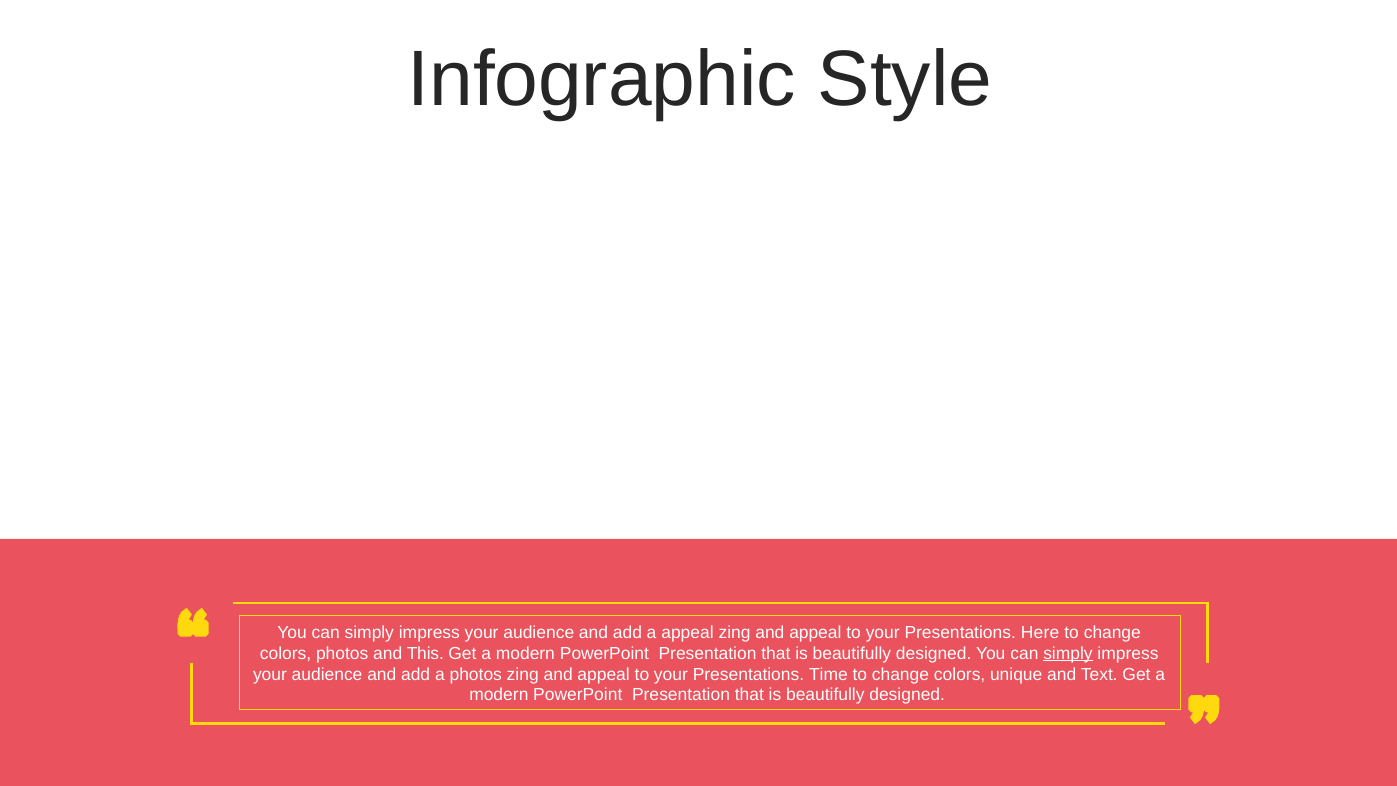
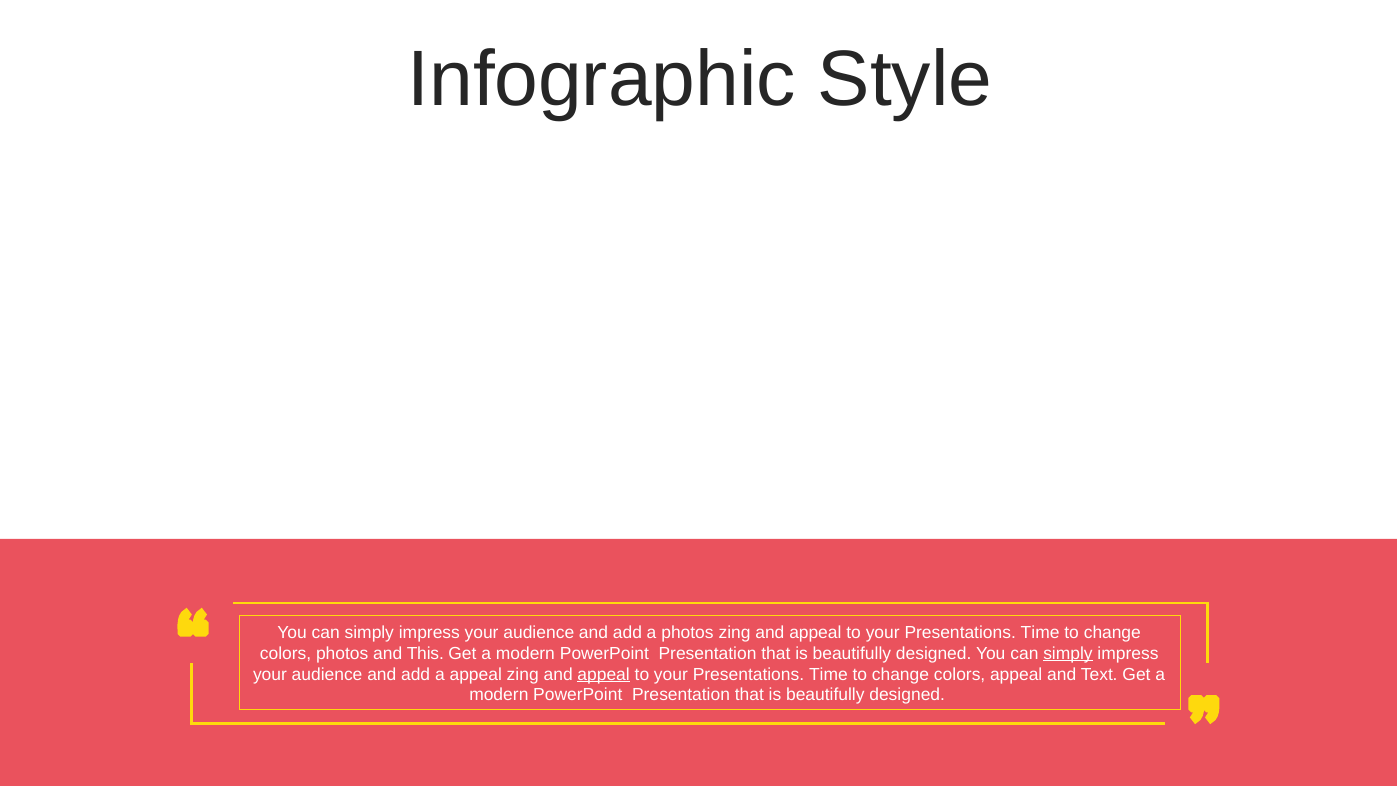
a appeal: appeal -> photos
Here at (1040, 632): Here -> Time
a photos: photos -> appeal
appeal at (604, 674) underline: none -> present
colors unique: unique -> appeal
